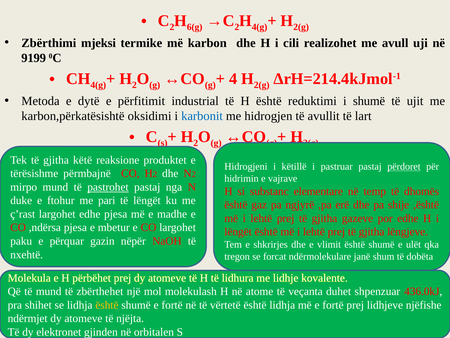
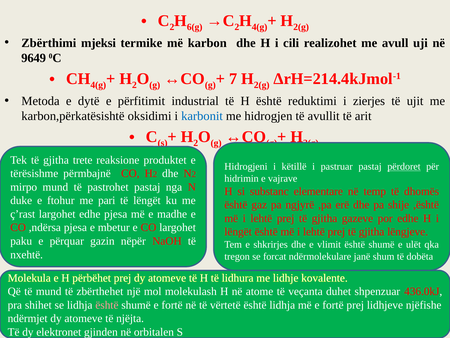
9199: 9199 -> 9649
4: 4 -> 7
i shumë: shumë -> zierjes
lart: lart -> arit
këtë: këtë -> trete
pastrohet underline: present -> none
është at (107, 305) colour: yellow -> pink
